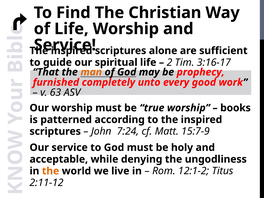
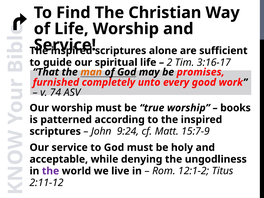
prophecy: prophecy -> promises
63: 63 -> 74
7:24: 7:24 -> 9:24
the at (51, 171) colour: orange -> purple
